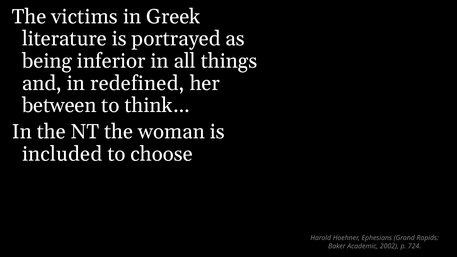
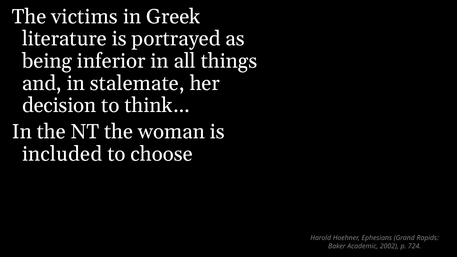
redefined: redefined -> stalemate
between: between -> decision
